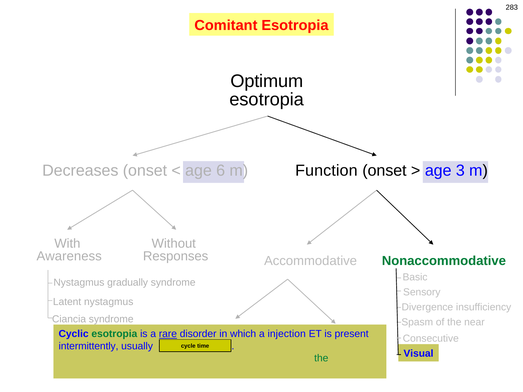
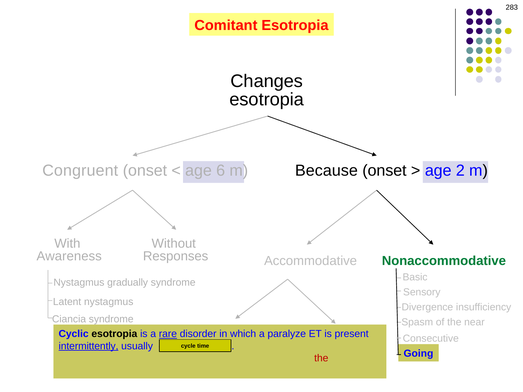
Optimum: Optimum -> Changes
Decreases: Decreases -> Congruent
Function: Function -> Because
3: 3 -> 2
esotropia at (114, 334) colour: green -> black
injection: injection -> paralyze
intermittently underline: none -> present
Visual: Visual -> Going
the at (321, 359) colour: green -> red
